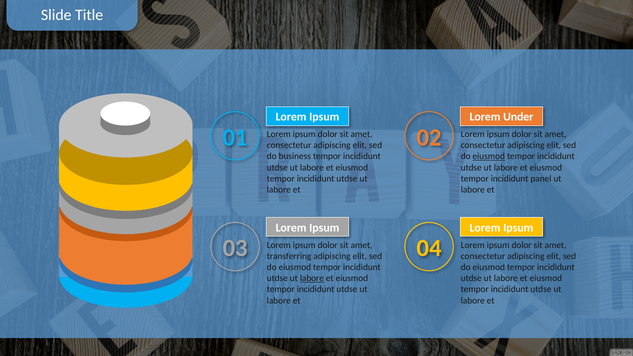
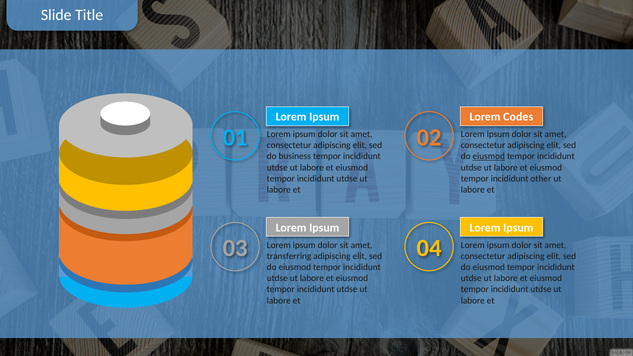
Under: Under -> Codes
panel: panel -> other
labore at (312, 278) underline: present -> none
